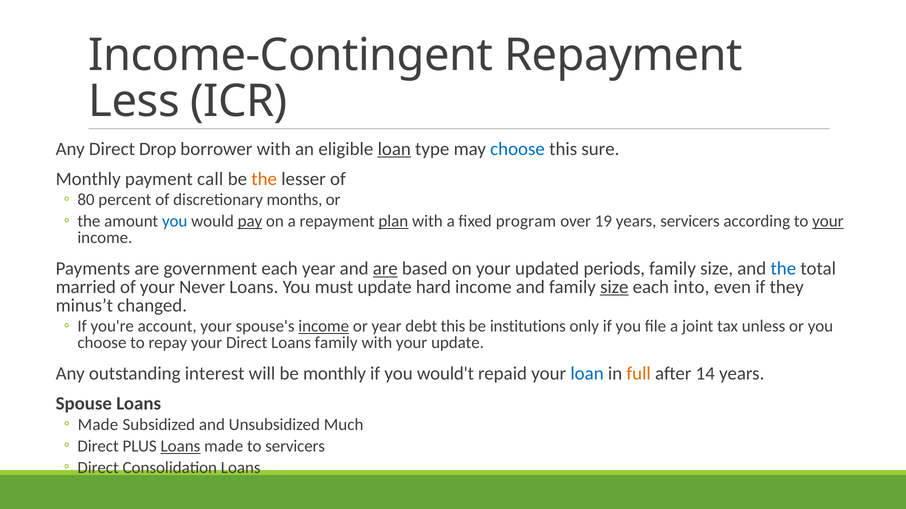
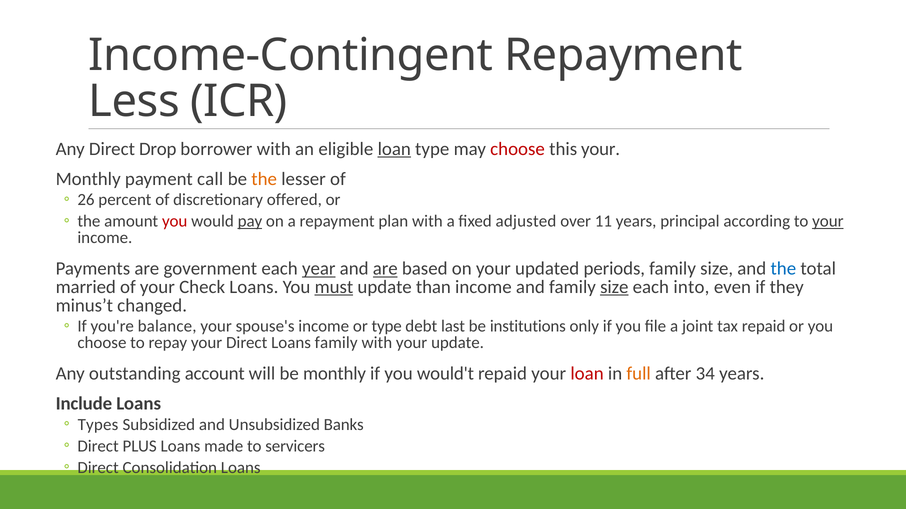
choose at (518, 149) colour: blue -> red
this sure: sure -> your
80: 80 -> 26
months: months -> offered
you at (175, 222) colour: blue -> red
plan underline: present -> none
program: program -> adjusted
19: 19 -> 11
years servicers: servicers -> principal
year at (319, 269) underline: none -> present
Never: Never -> Check
must underline: none -> present
hard: hard -> than
account: account -> balance
income at (324, 327) underline: present -> none
or year: year -> type
debt this: this -> last
tax unless: unless -> repaid
interest: interest -> account
loan at (587, 374) colour: blue -> red
14: 14 -> 34
Spouse: Spouse -> Include
Made at (98, 425): Made -> Types
Much: Much -> Banks
Loans at (180, 447) underline: present -> none
